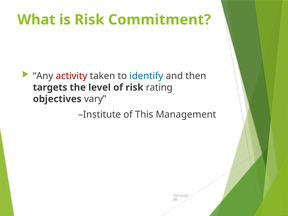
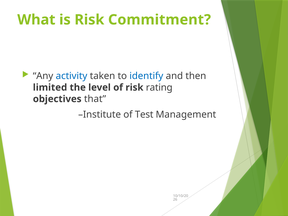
activity colour: red -> blue
targets: targets -> limited
vary: vary -> that
This: This -> Test
